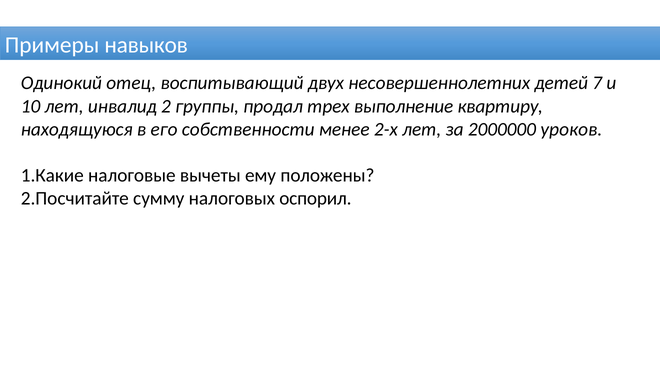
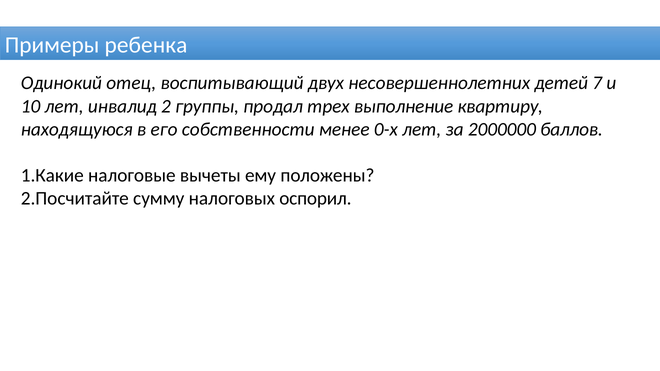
навыков: навыков -> ребенка
2-х: 2-х -> 0-х
уроков: уроков -> баллов
